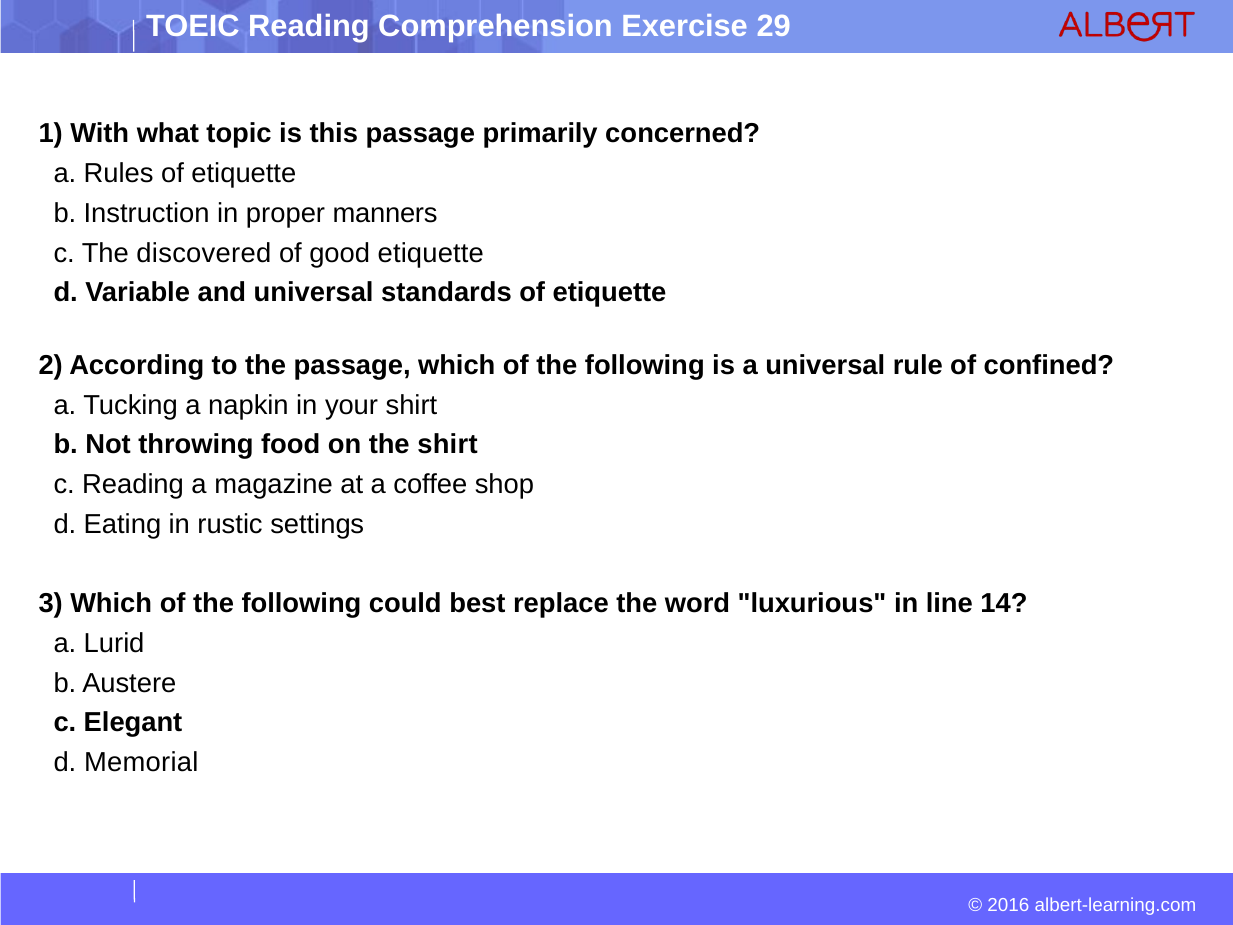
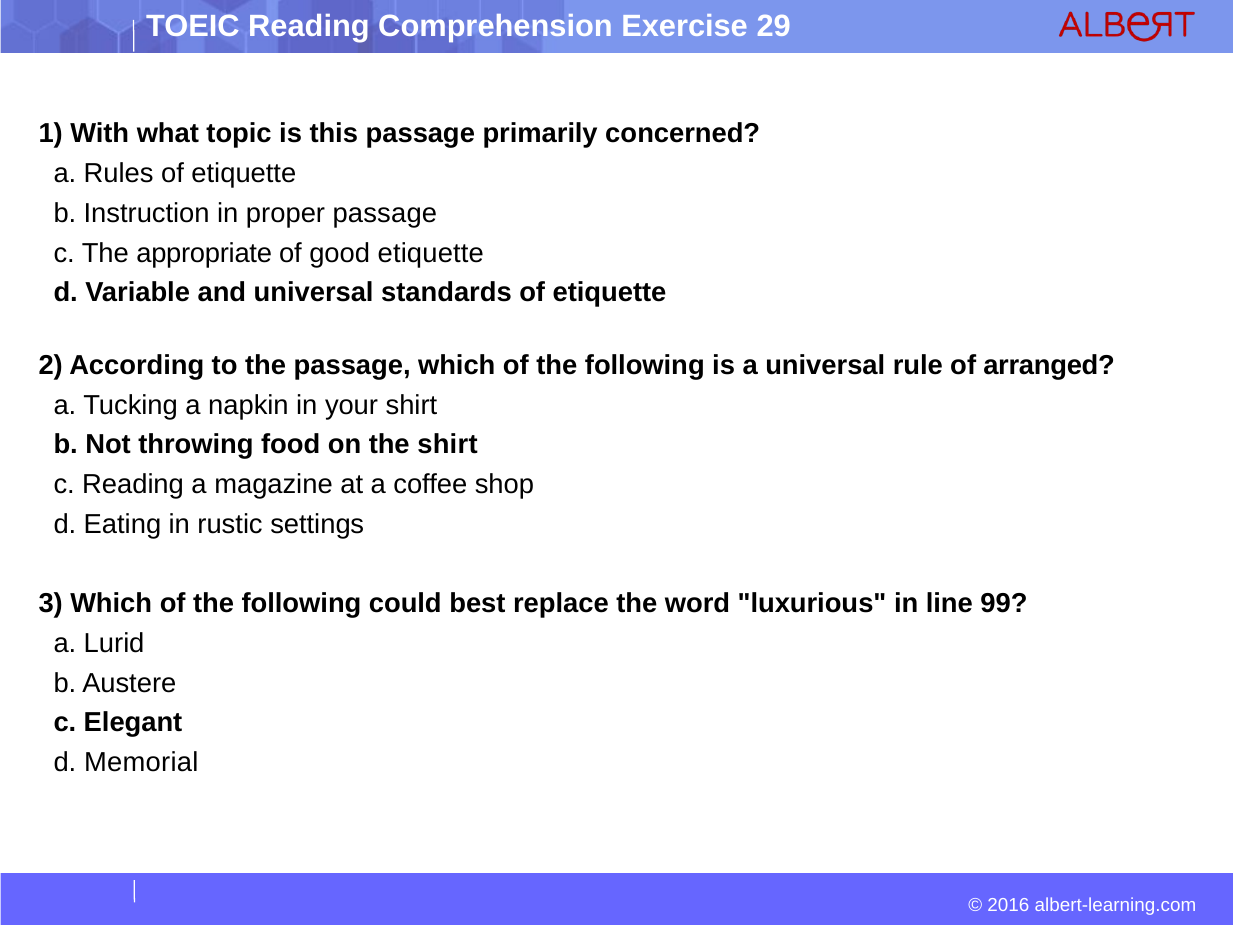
proper manners: manners -> passage
discovered: discovered -> appropriate
confined: confined -> arranged
14: 14 -> 99
